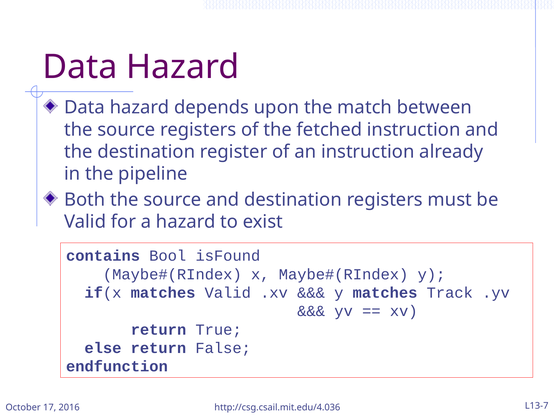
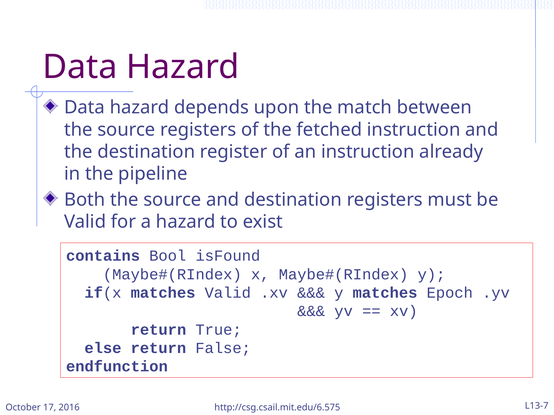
Track: Track -> Epoch
http://csg.csail.mit.edu/4.036: http://csg.csail.mit.edu/4.036 -> http://csg.csail.mit.edu/6.575
